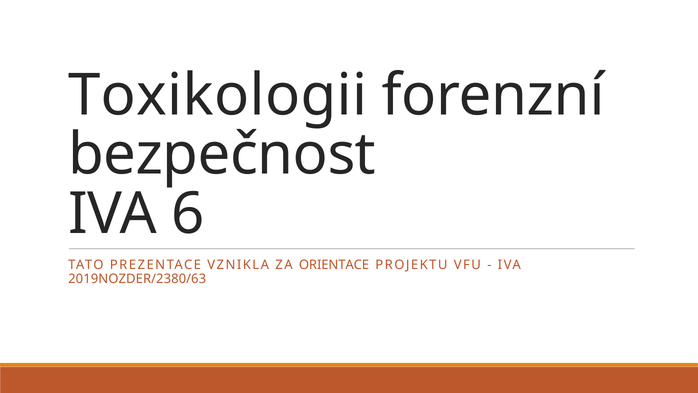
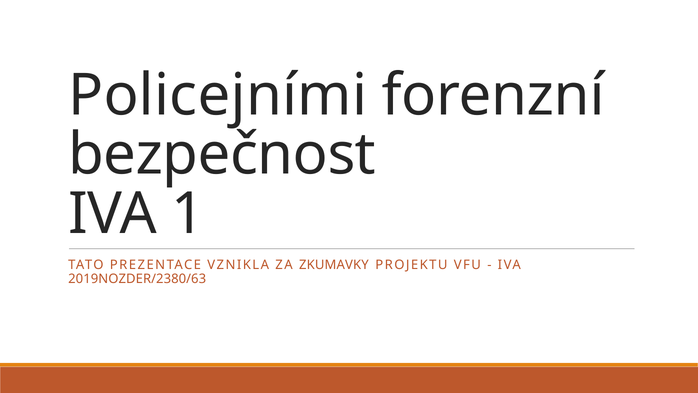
Toxikologii: Toxikologii -> Policejními
6: 6 -> 1
ORIENTACE: ORIENTACE -> ZKUMAVKY
